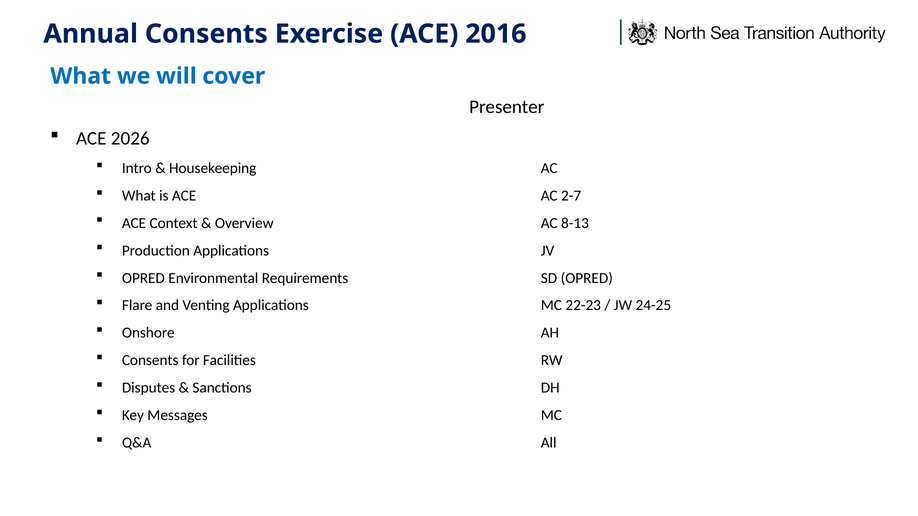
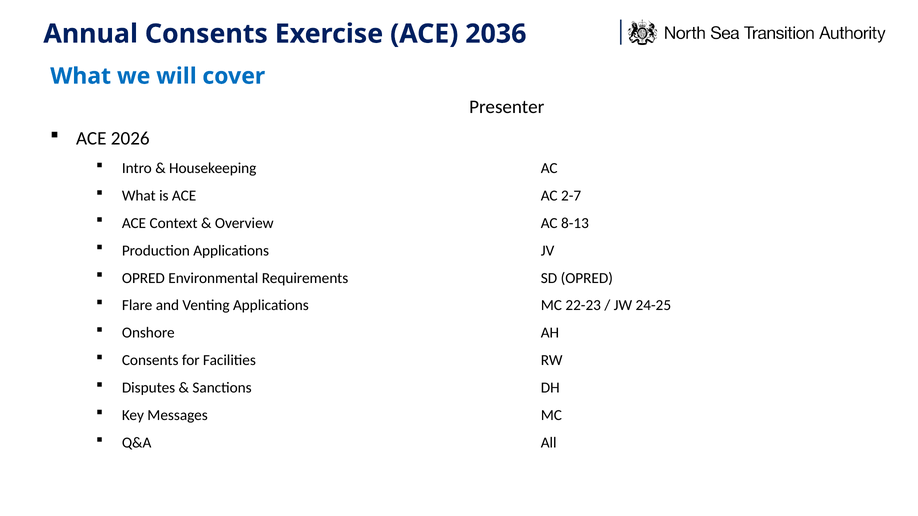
2016: 2016 -> 2036
